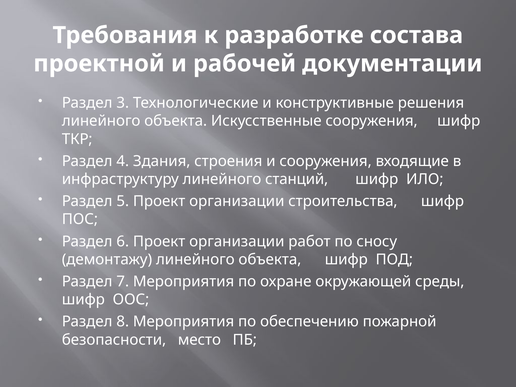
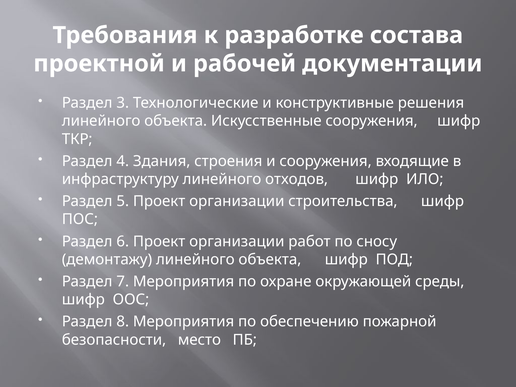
станций: станций -> отходов
